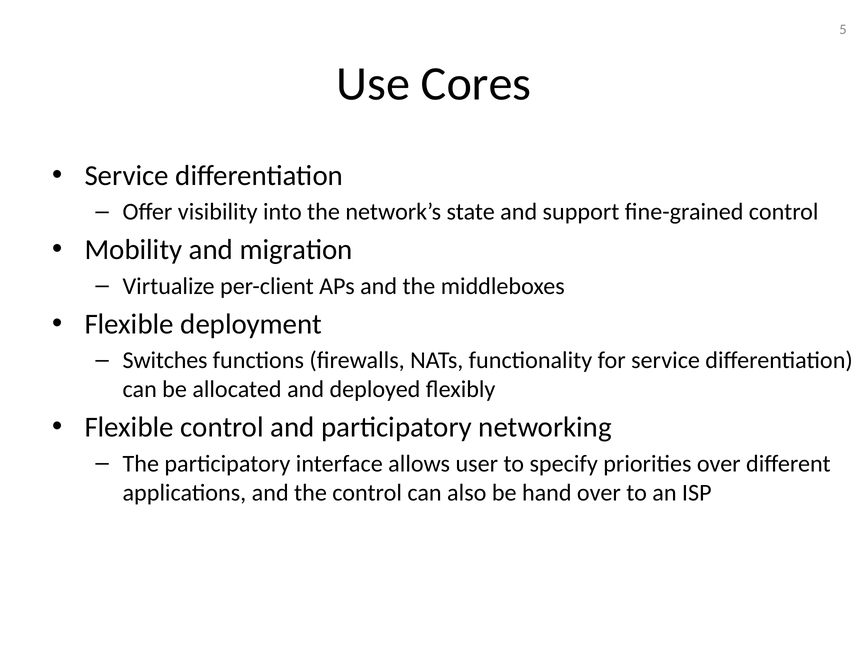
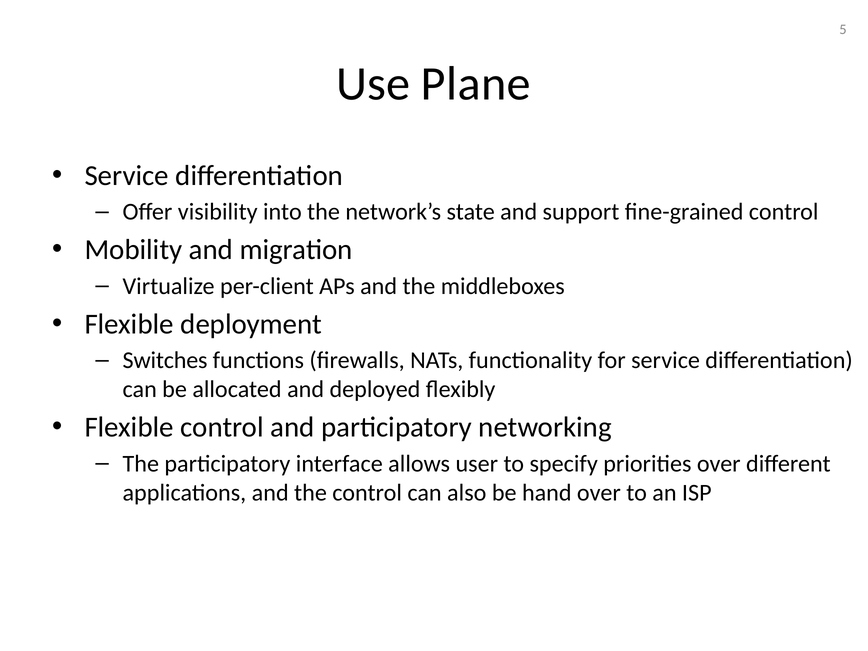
Cores: Cores -> Plane
